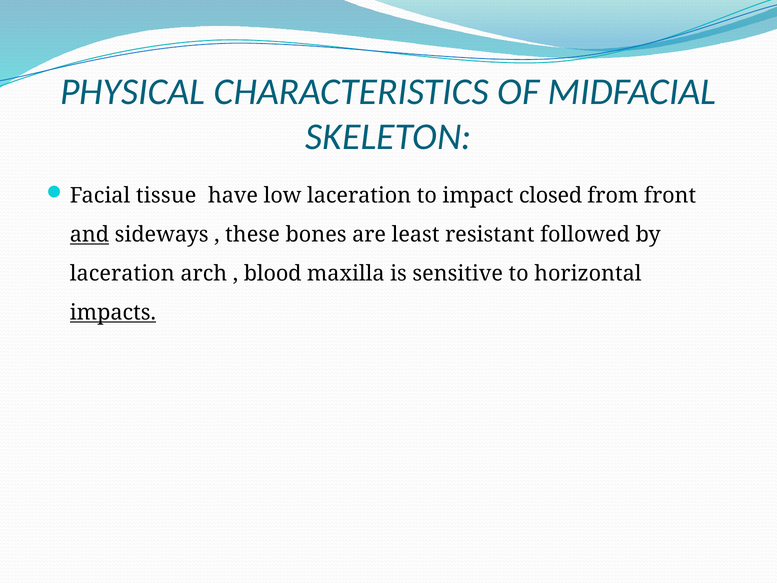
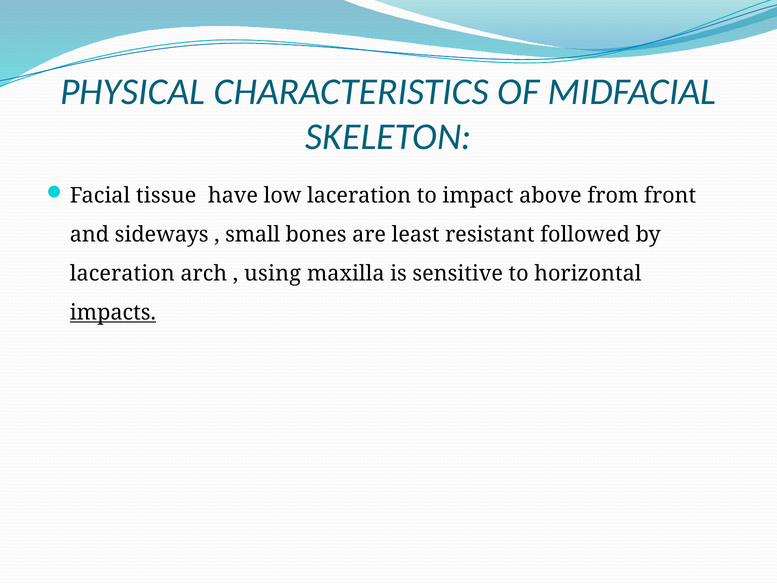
closed: closed -> above
and underline: present -> none
these: these -> small
blood: blood -> using
